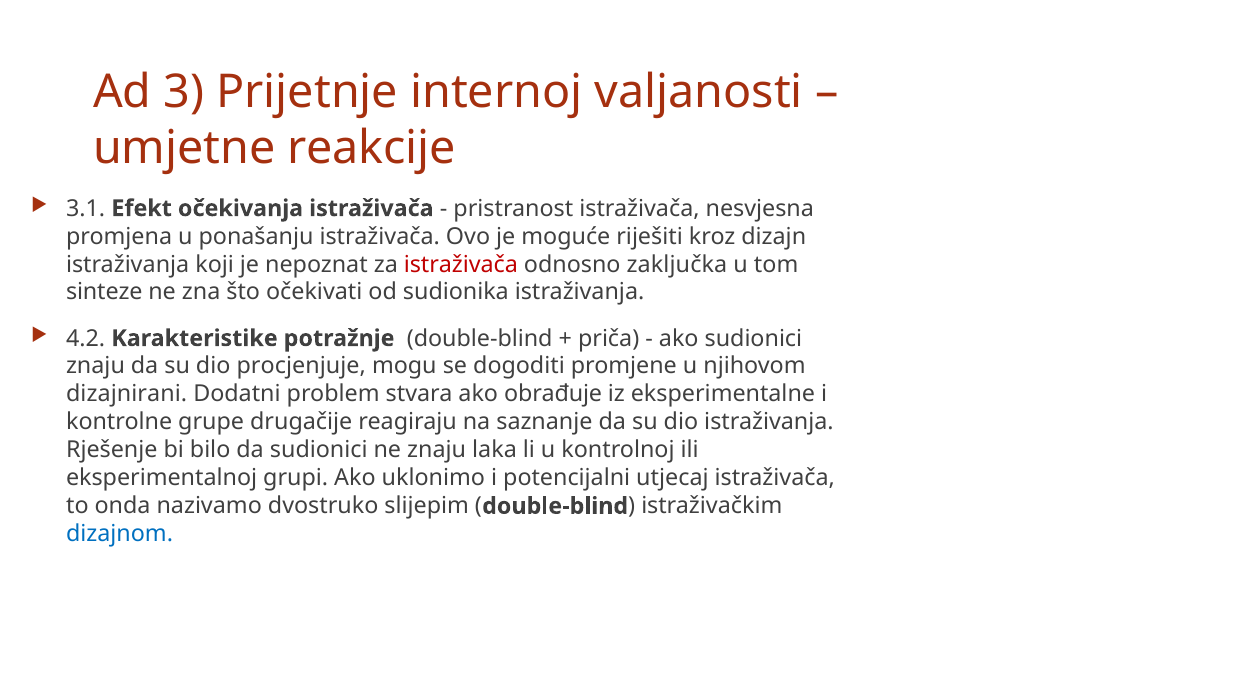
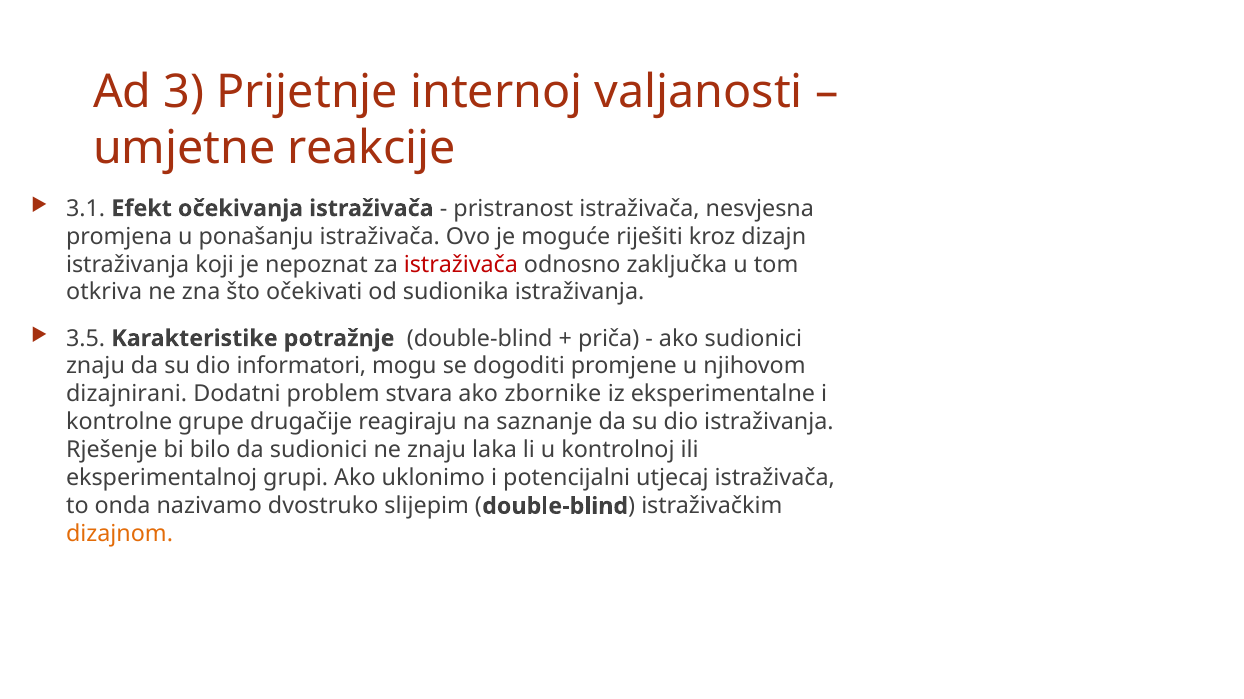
sinteze: sinteze -> otkriva
4.2: 4.2 -> 3.5
procjenjuje: procjenjuje -> informatori
obrađuje: obrađuje -> zbornike
dizajnom colour: blue -> orange
